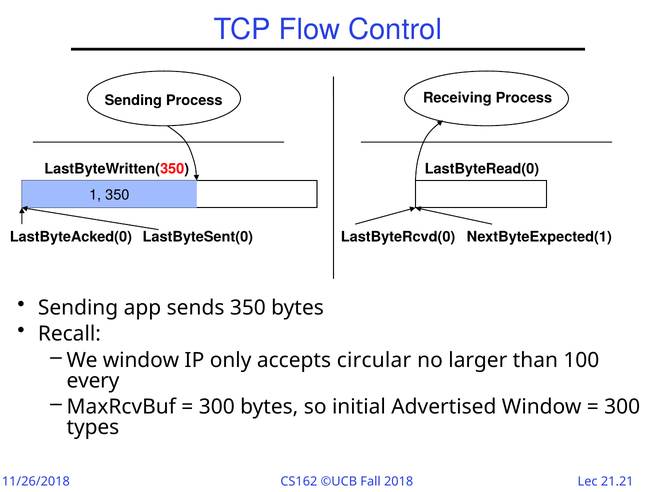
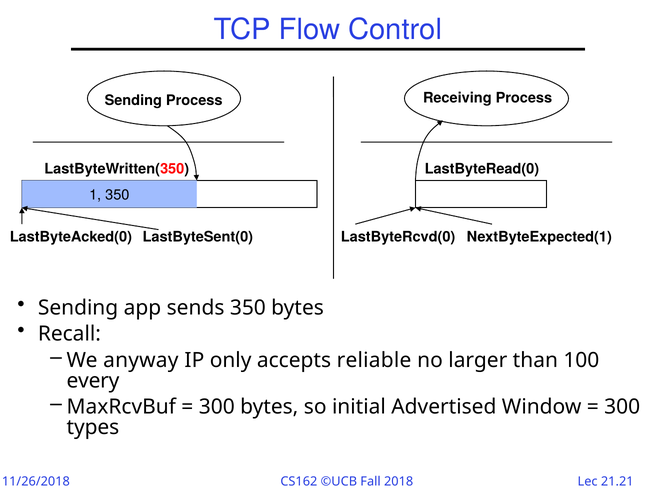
We window: window -> anyway
circular: circular -> reliable
